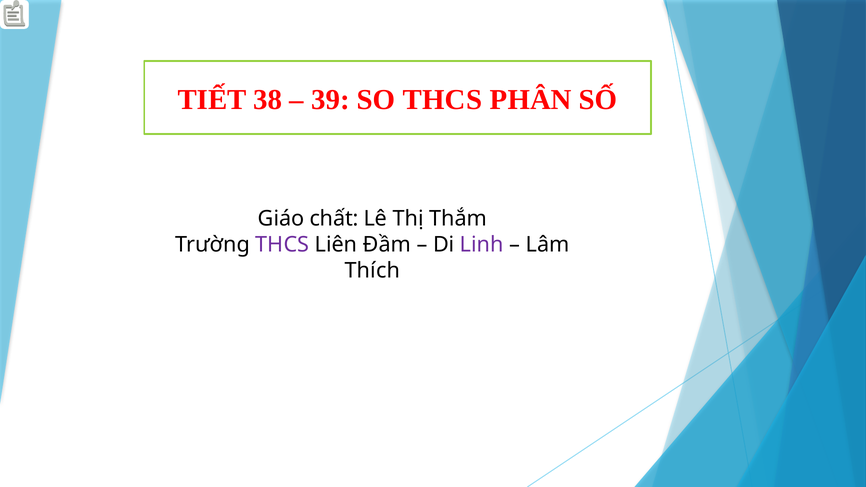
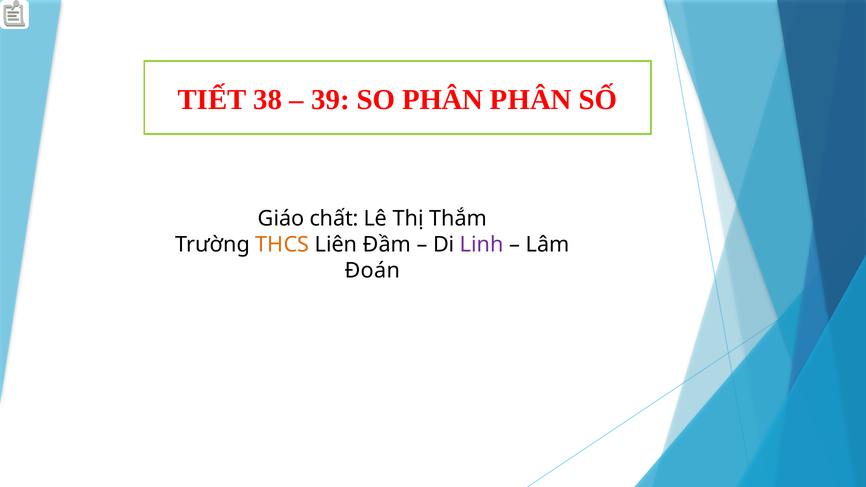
SO THCS: THCS -> PHÂN
THCS at (282, 245) colour: purple -> orange
Thích: Thích -> Đoán
